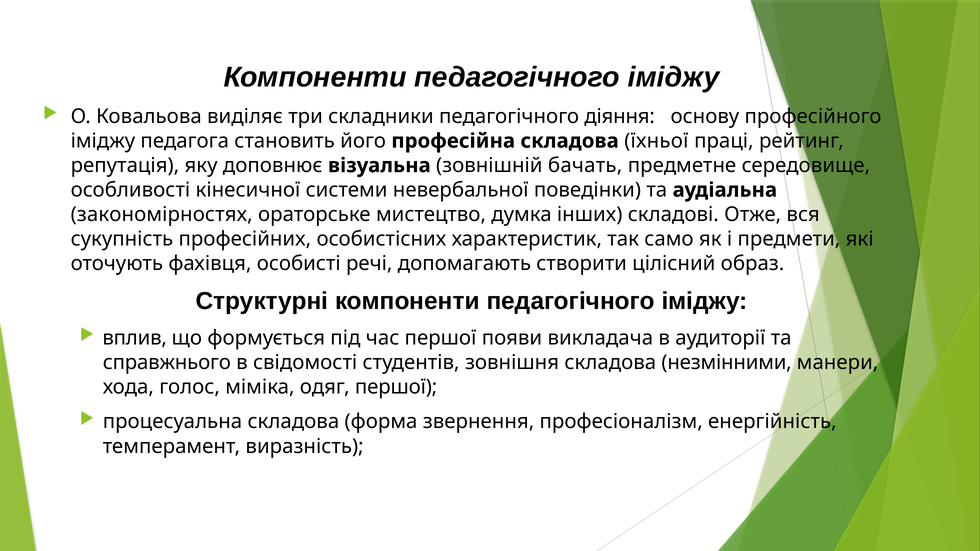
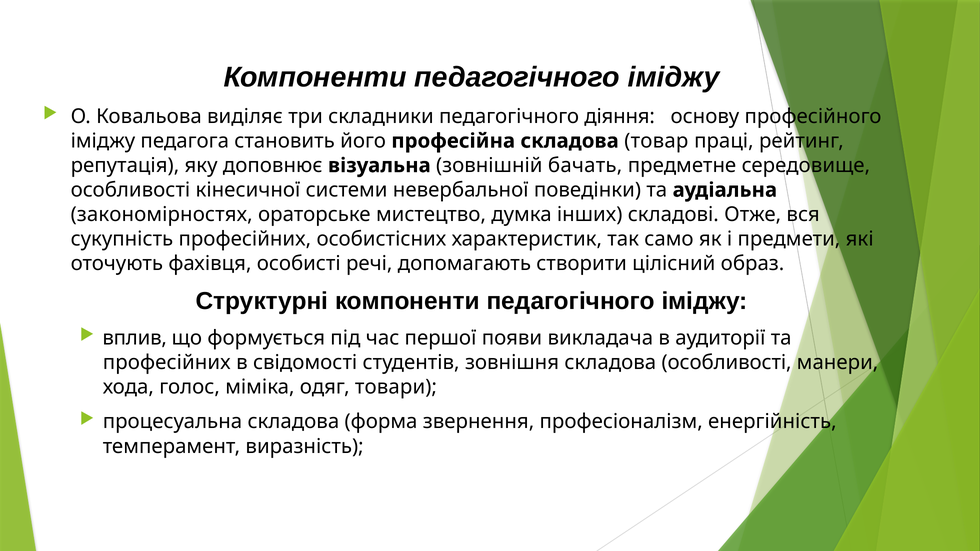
їхньої: їхньої -> товар
справжнього at (167, 363): справжнього -> професійних
складова незмінними: незмінними -> особливості
одяг першої: першої -> товари
